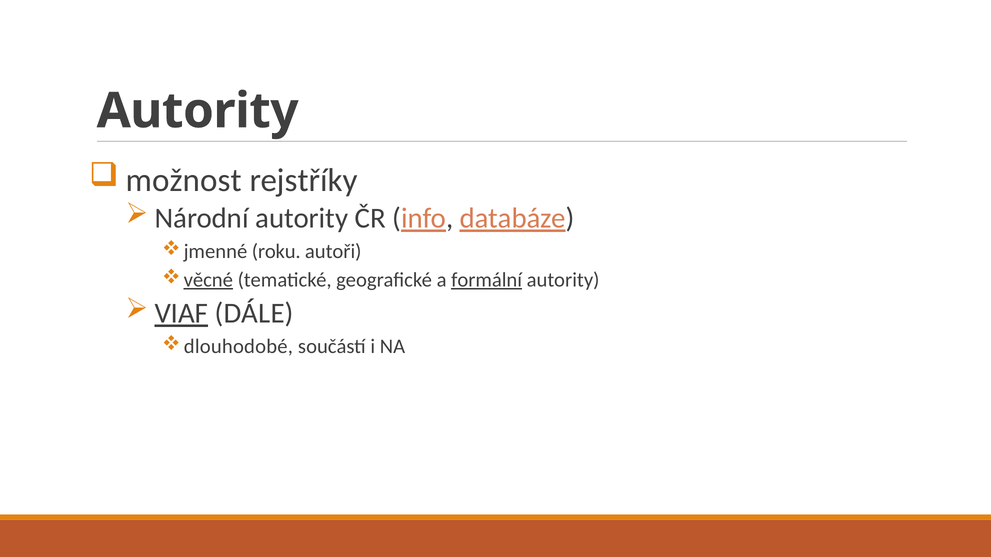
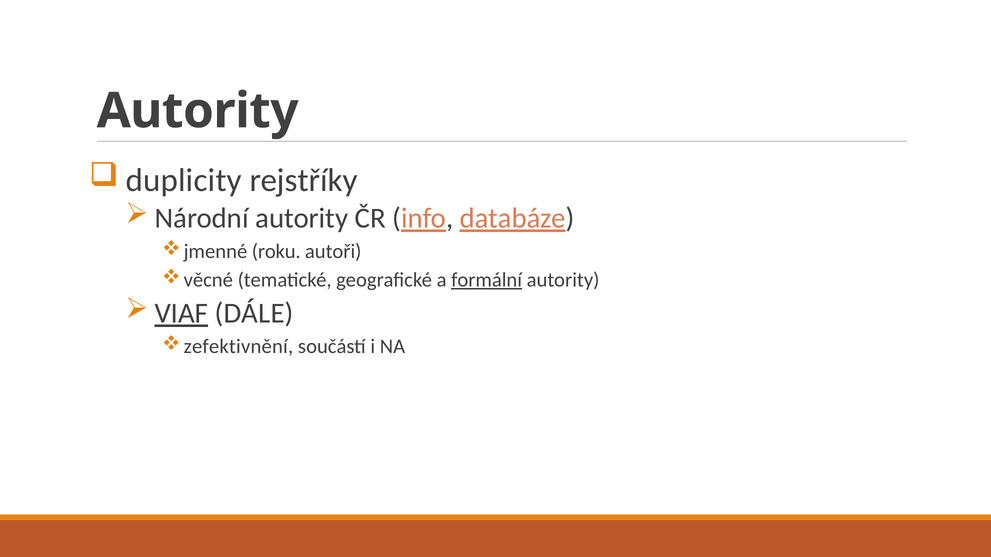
možnost: možnost -> duplicity
věcné underline: present -> none
dlouhodobé: dlouhodobé -> zefektivnění
